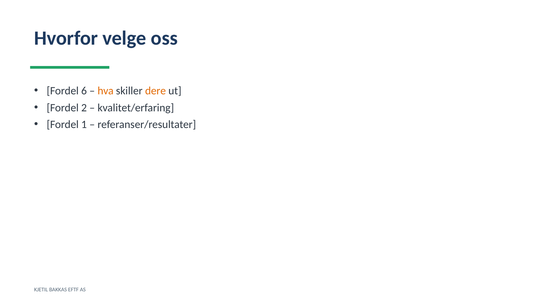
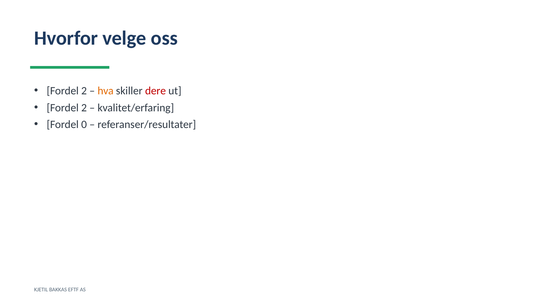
6 at (84, 91): 6 -> 2
dere colour: orange -> red
1: 1 -> 0
